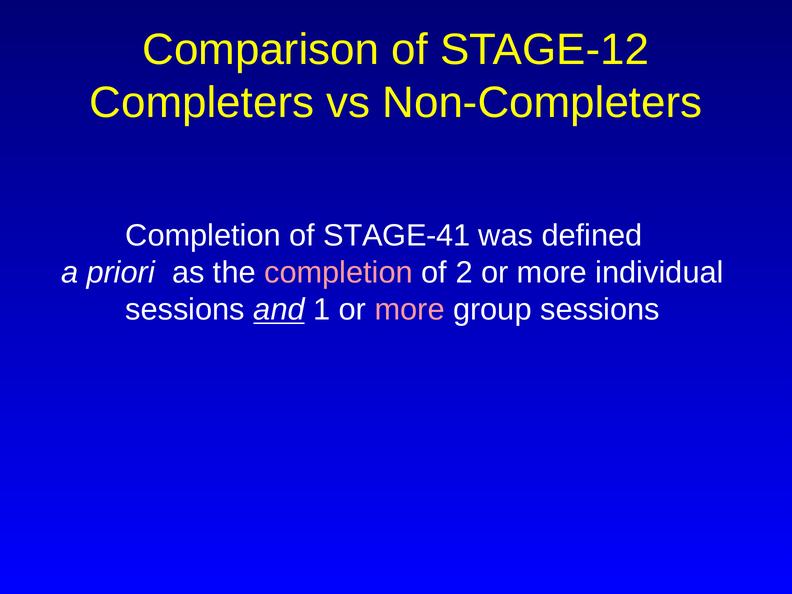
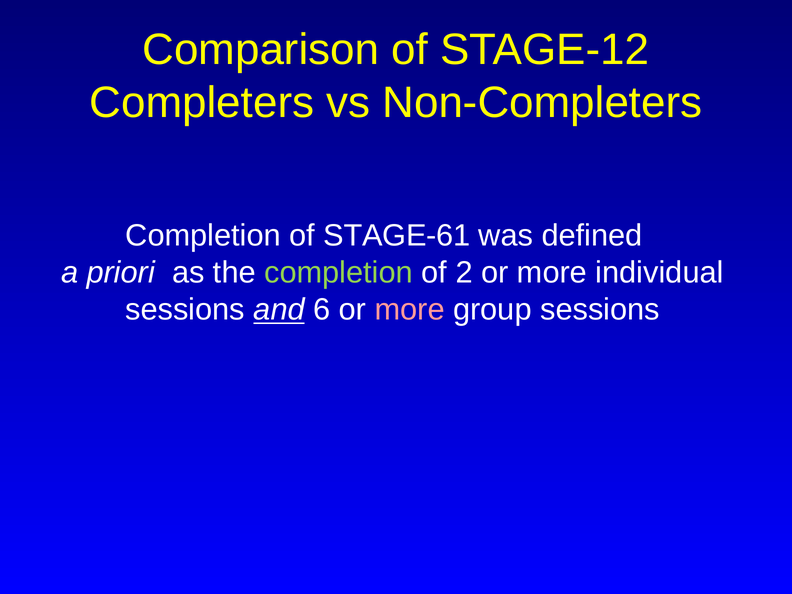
STAGE-41: STAGE-41 -> STAGE-61
completion at (339, 273) colour: pink -> light green
1: 1 -> 6
